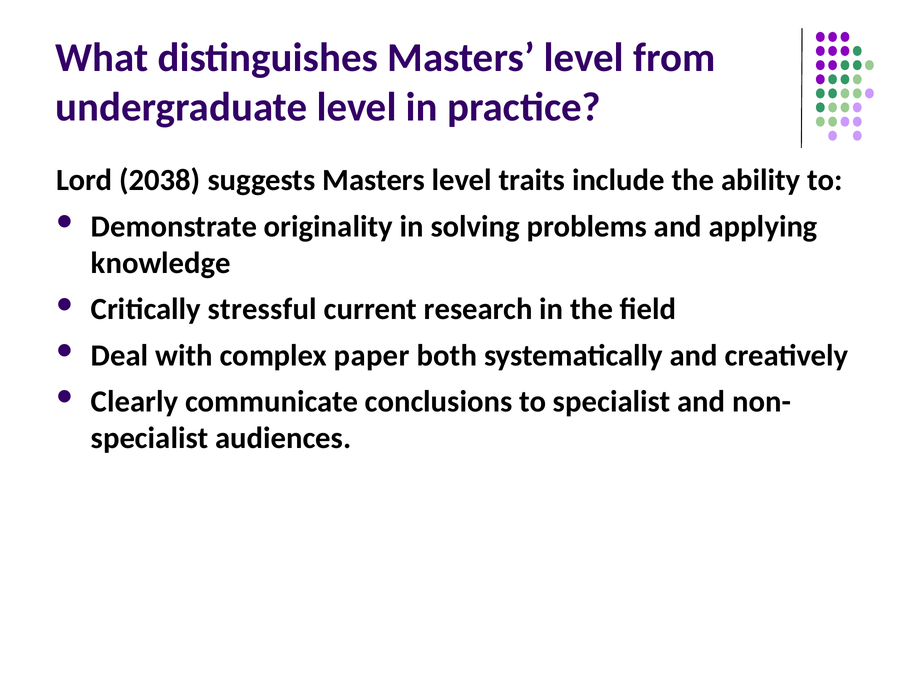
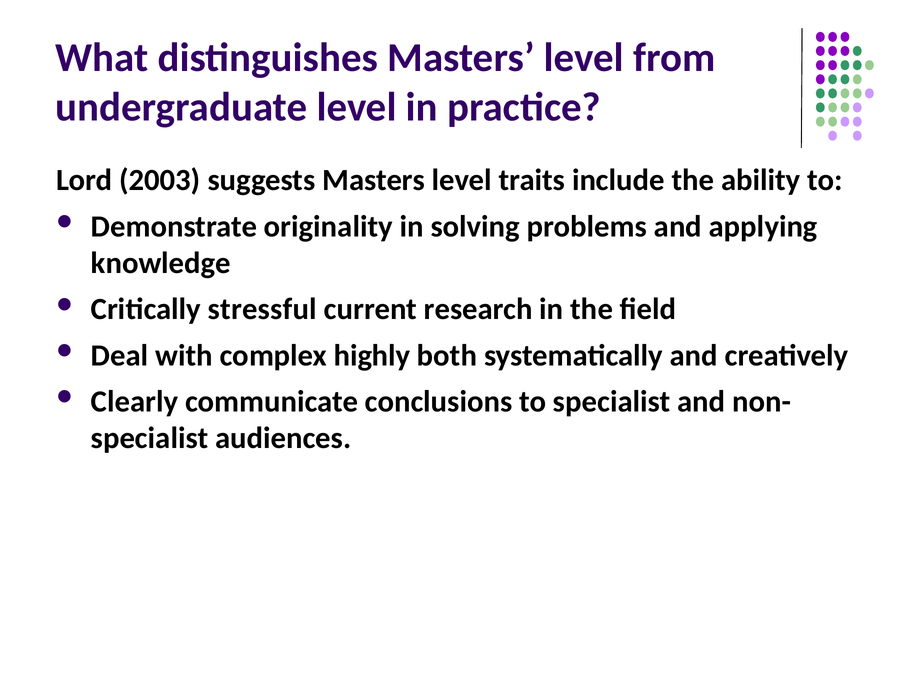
2038: 2038 -> 2003
paper: paper -> highly
